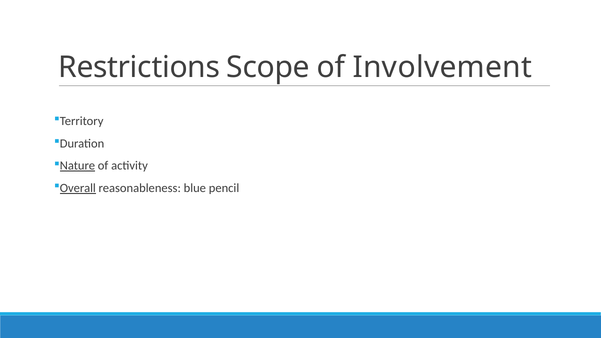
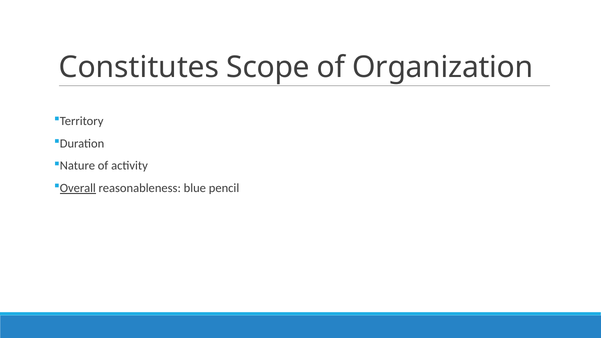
Restrictions: Restrictions -> Constitutes
Involvement: Involvement -> Organization
Nature underline: present -> none
